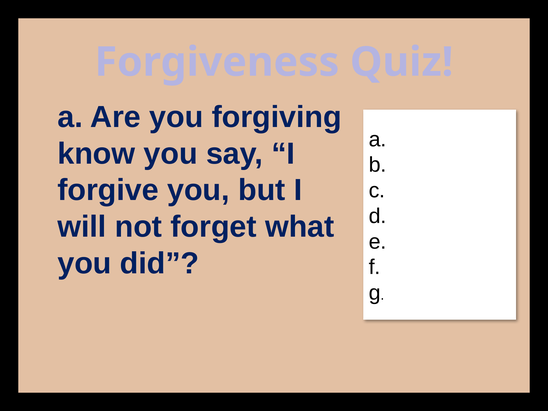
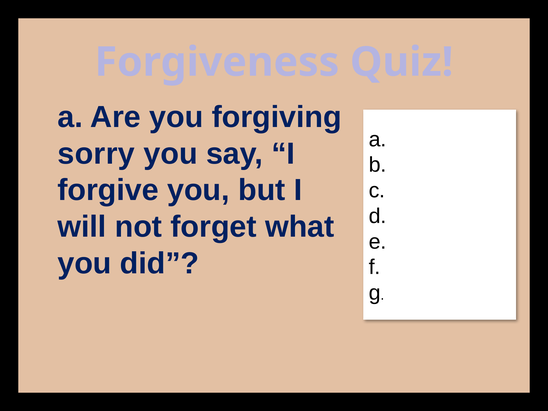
know: know -> sorry
